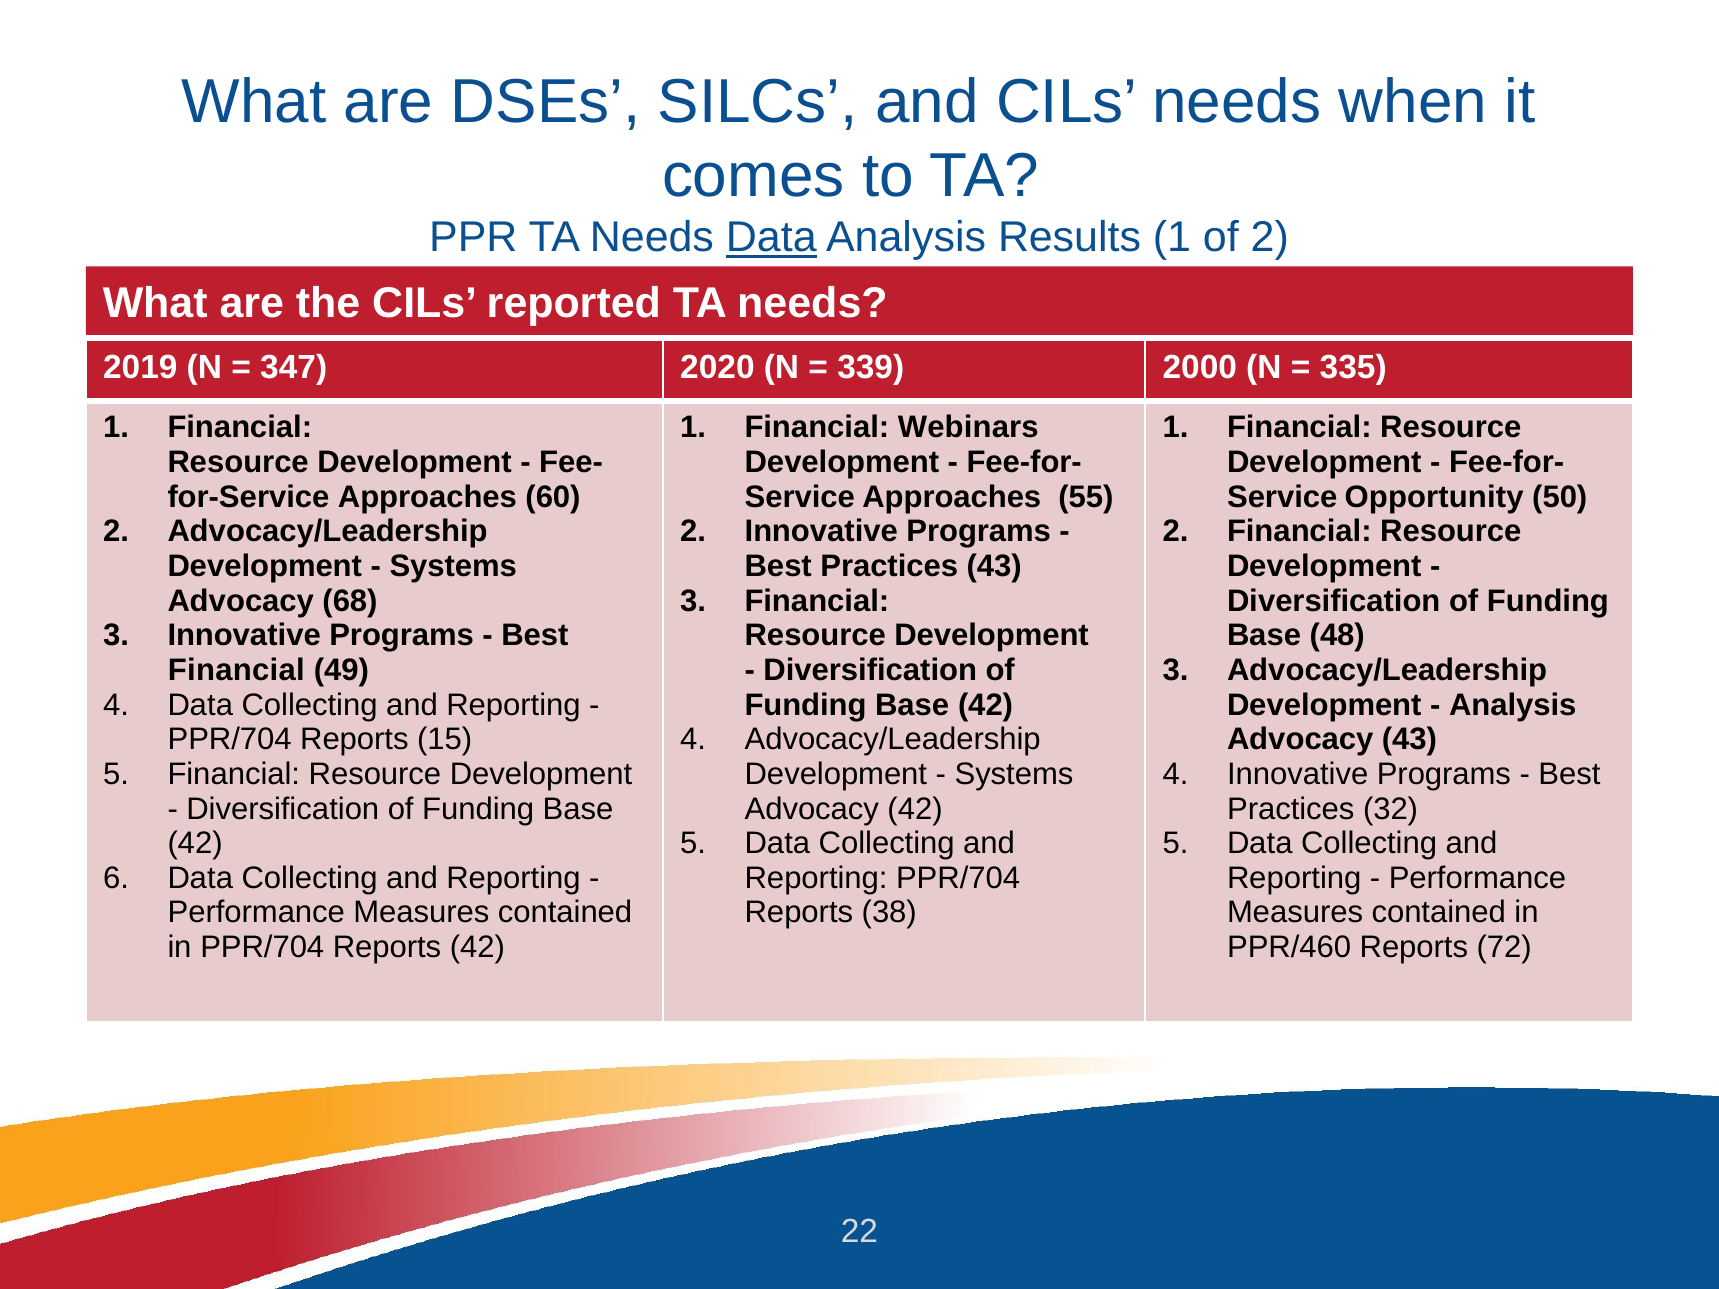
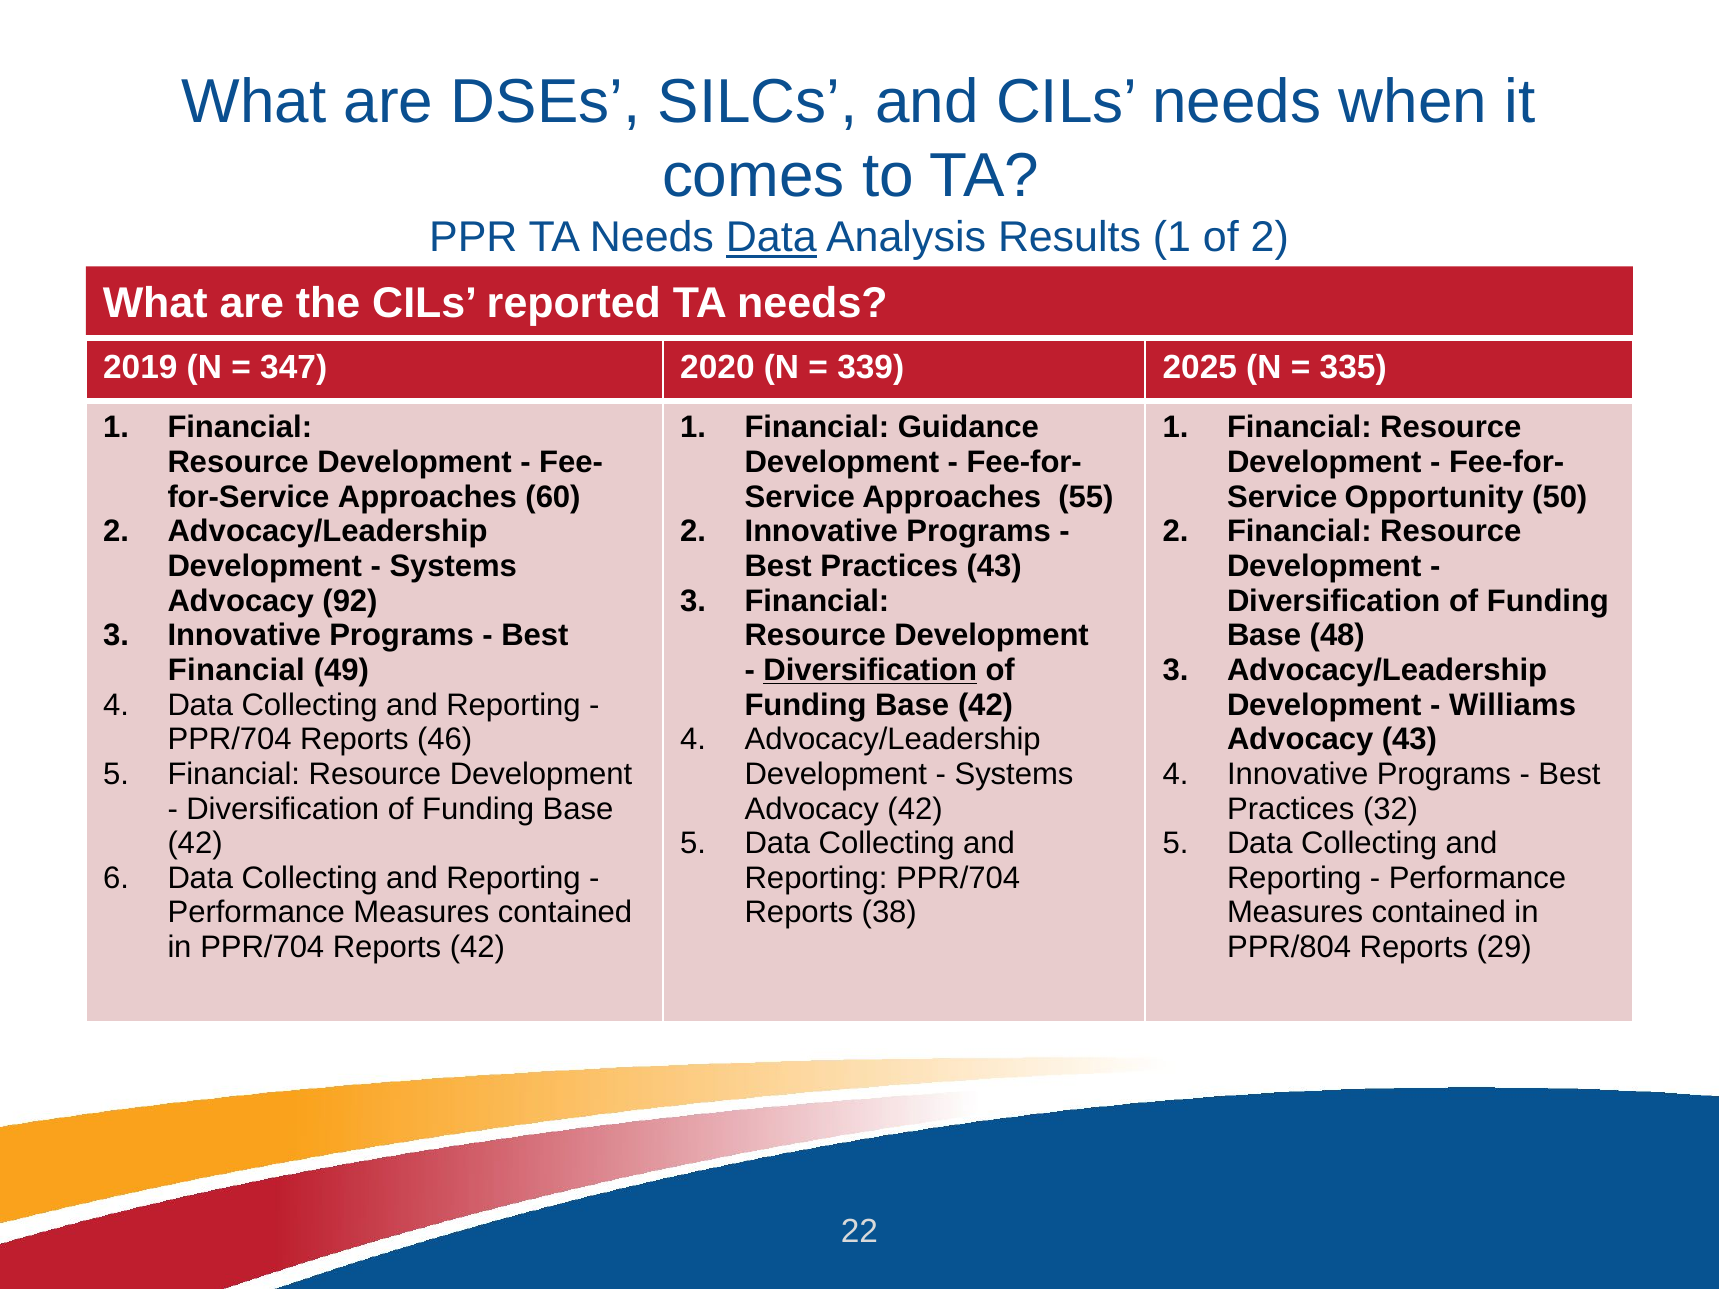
2000: 2000 -> 2025
Webinars: Webinars -> Guidance
68: 68 -> 92
Diversification at (870, 670) underline: none -> present
Analysis at (1513, 705): Analysis -> Williams
15: 15 -> 46
PPR/460: PPR/460 -> PPR/804
72: 72 -> 29
